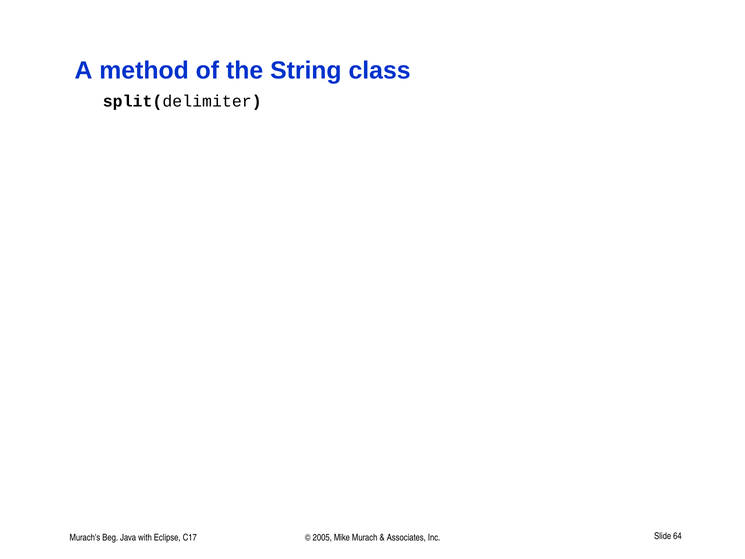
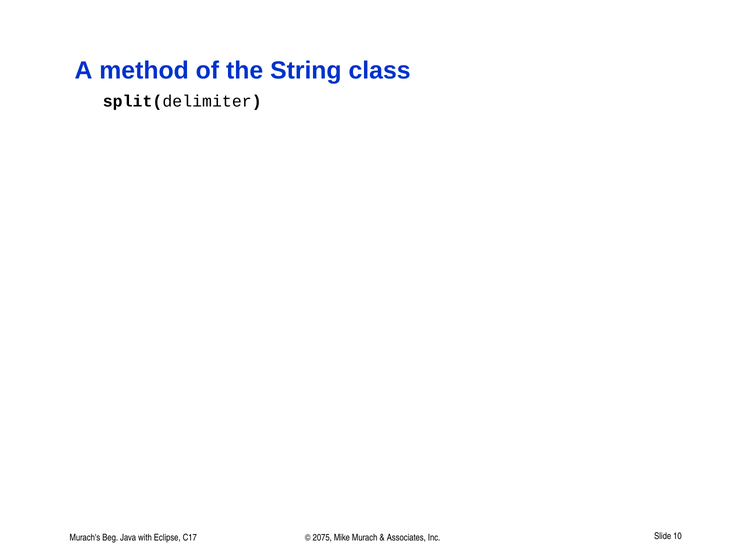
2005: 2005 -> 2075
64: 64 -> 10
